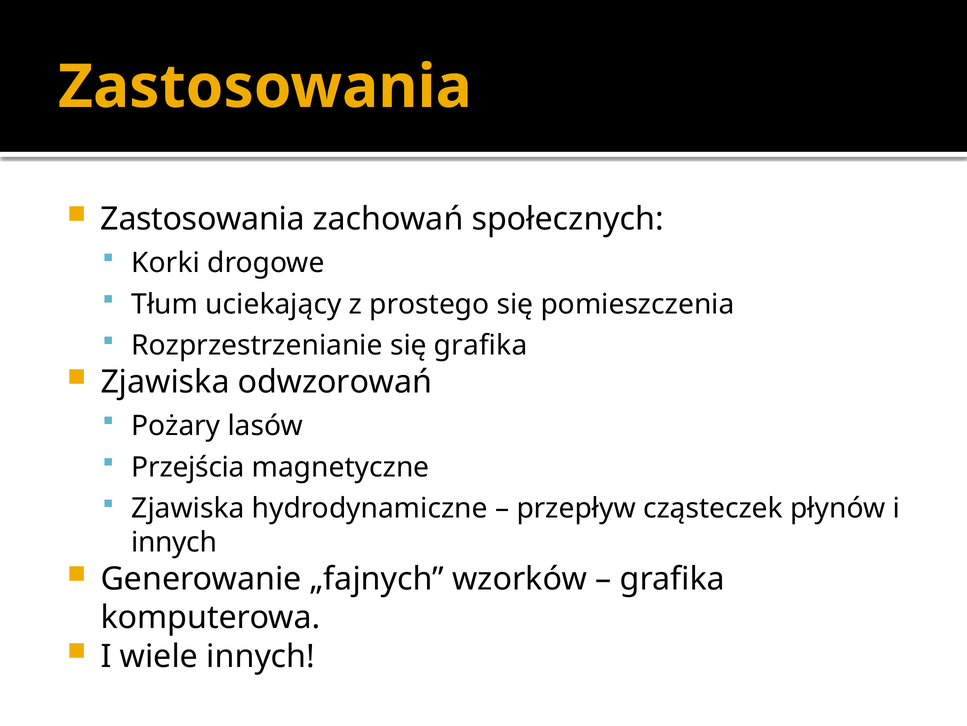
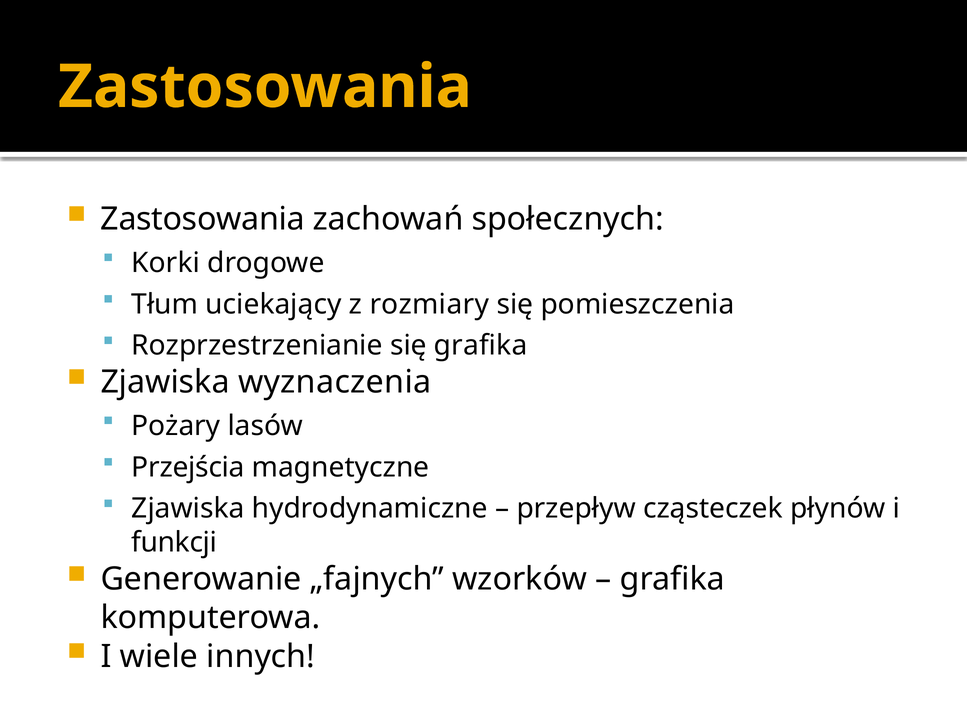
prostego: prostego -> rozmiary
odwzorowań: odwzorowań -> wyznaczenia
innych at (174, 542): innych -> funkcji
